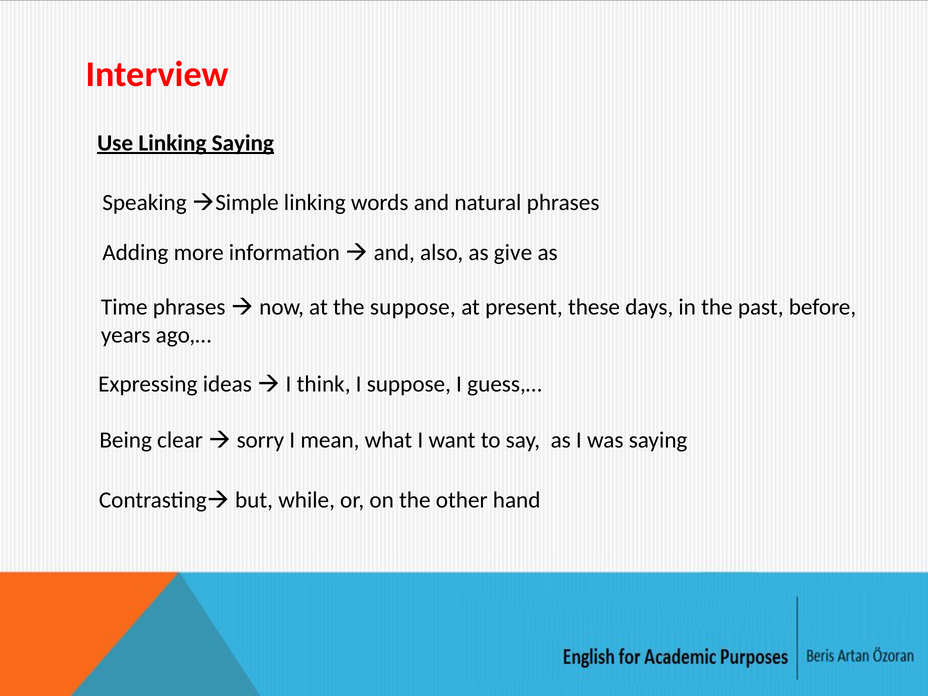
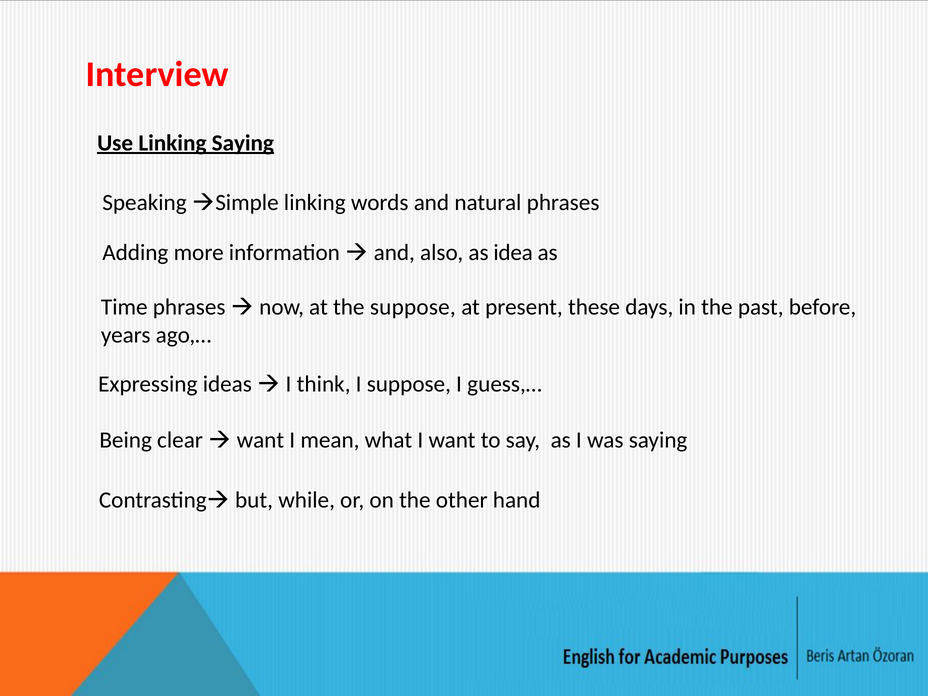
give: give -> idea
sorry at (260, 440): sorry -> want
